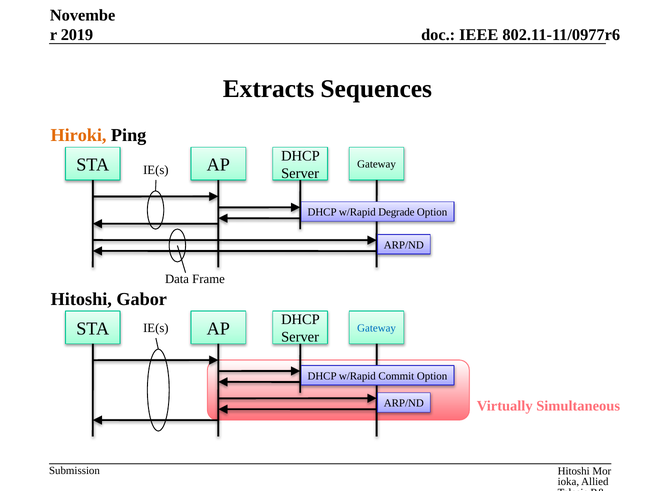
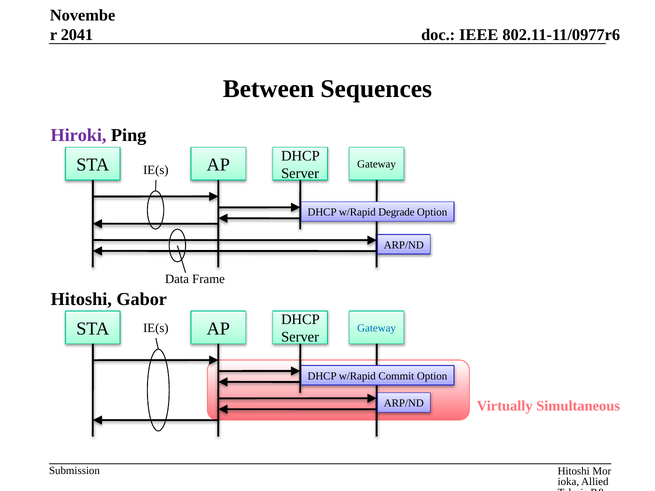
2019: 2019 -> 2041
Extracts: Extracts -> Between
Hiroki colour: orange -> purple
